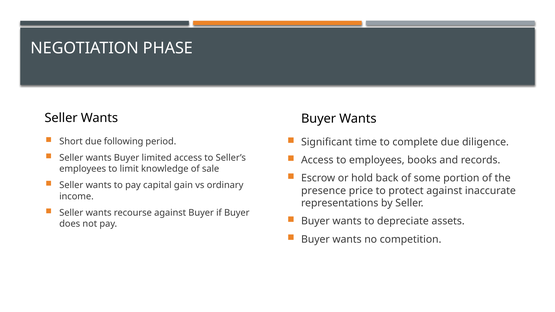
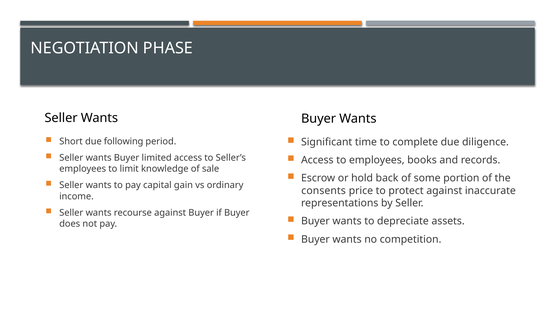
presence: presence -> consents
